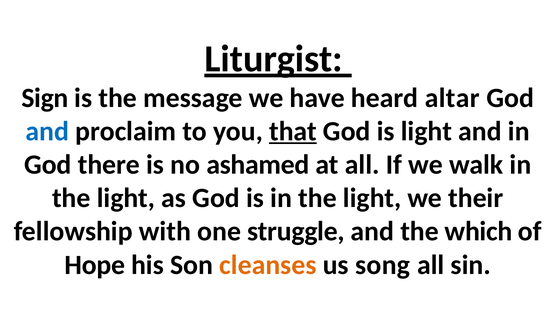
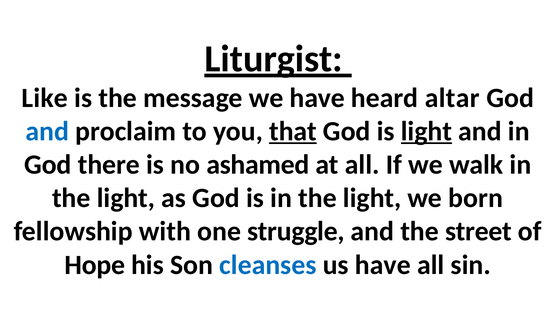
Sign: Sign -> Like
light at (426, 131) underline: none -> present
their: their -> born
which: which -> street
cleanses colour: orange -> blue
us song: song -> have
